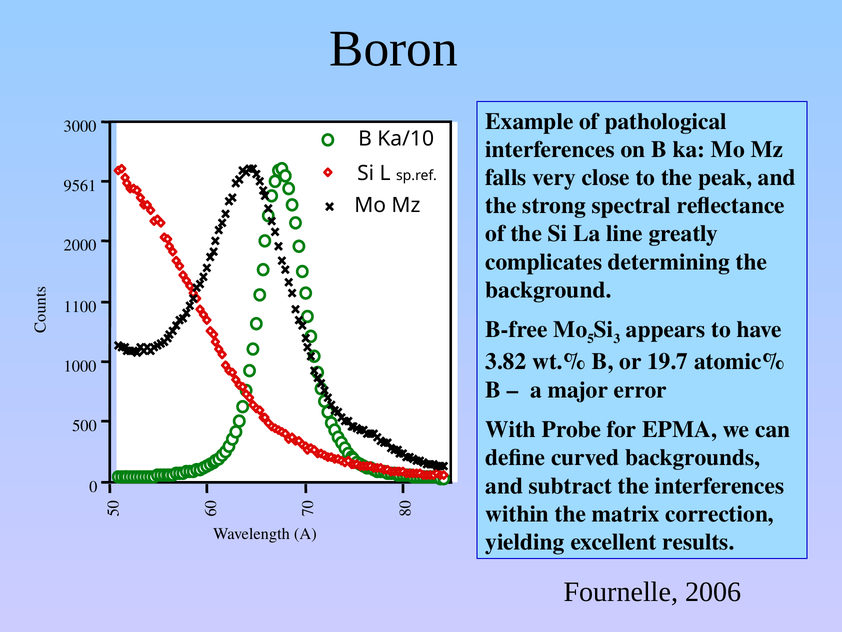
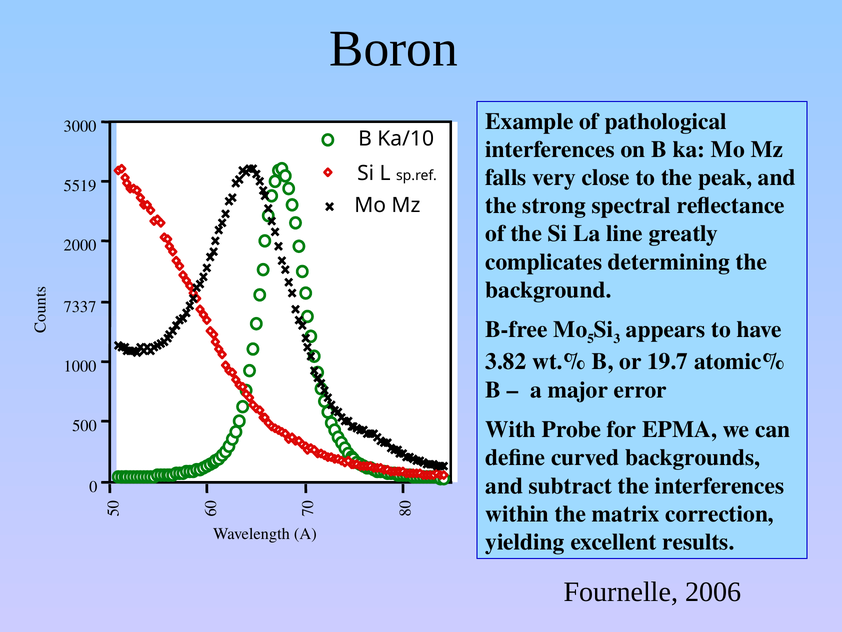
9561: 9561 -> 5519
1100: 1100 -> 7337
